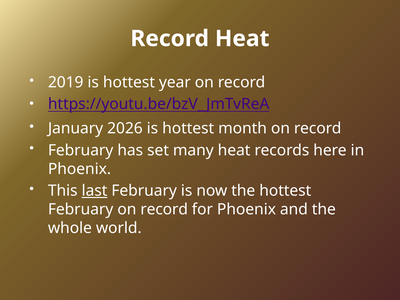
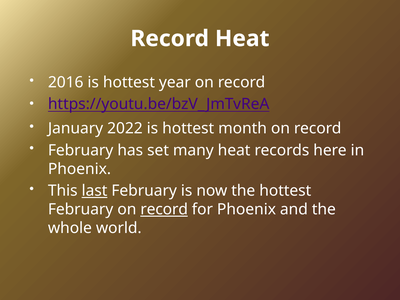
2019: 2019 -> 2016
2026: 2026 -> 2022
record at (164, 209) underline: none -> present
